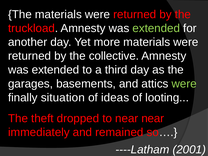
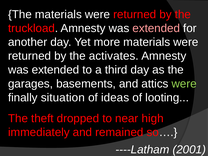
extended at (156, 28) colour: light green -> pink
collective: collective -> activates
near near: near -> high
